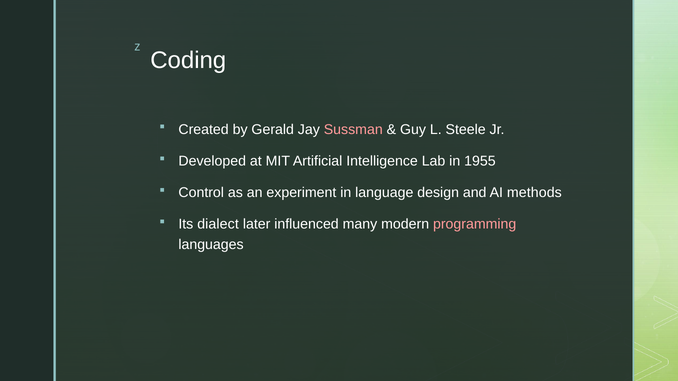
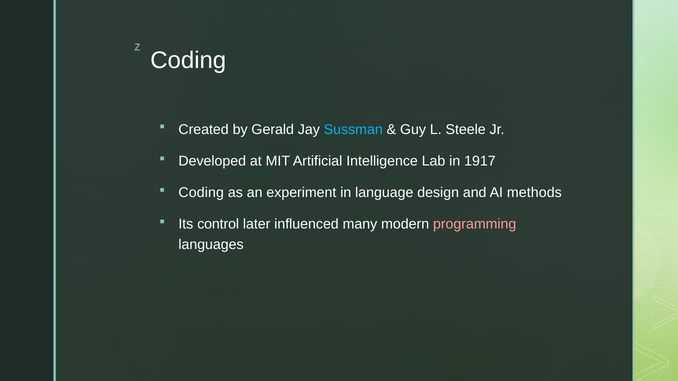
Sussman colour: pink -> light blue
1955: 1955 -> 1917
Control at (201, 193): Control -> Coding
dialect: dialect -> control
